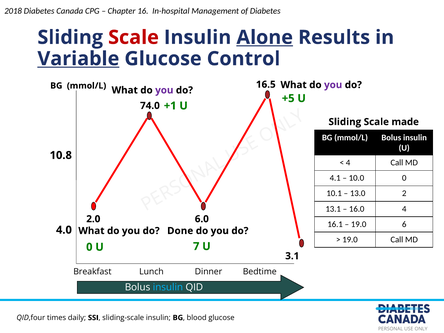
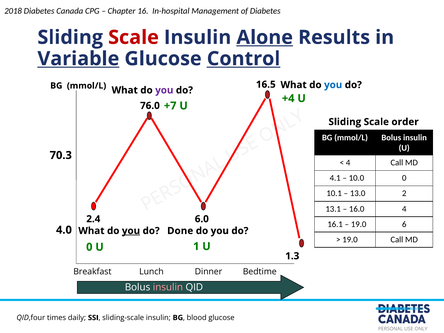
Control underline: none -> present
you at (333, 85) colour: purple -> blue
+5: +5 -> +4
+1: +1 -> +7
74.0: 74.0 -> 76.0
made: made -> order
10.8: 10.8 -> 70.3
2.0: 2.0 -> 2.4
you at (131, 231) underline: none -> present
7: 7 -> 1
3.1: 3.1 -> 1.3
insulin at (168, 287) colour: light blue -> pink
